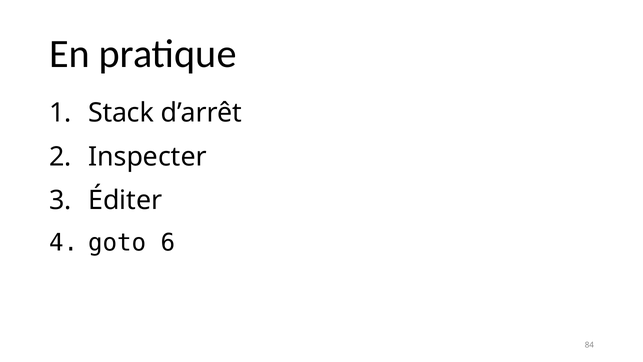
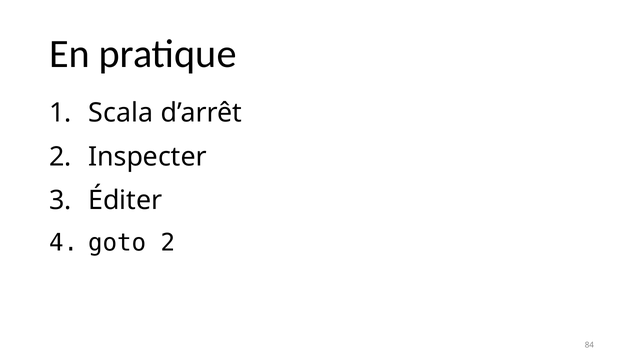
Stack: Stack -> Scala
goto 6: 6 -> 2
